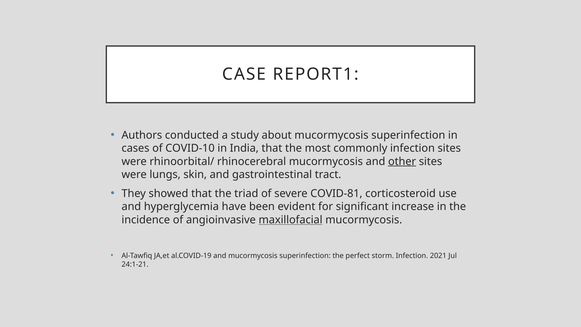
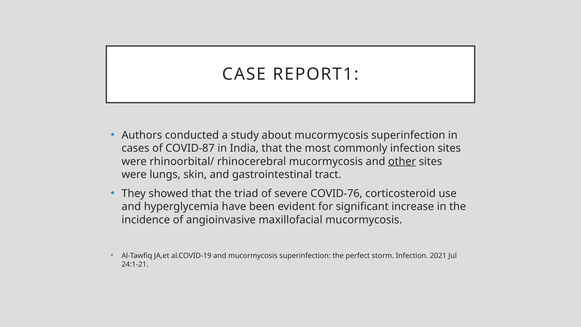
COVID-10: COVID-10 -> COVID-87
COVID-81: COVID-81 -> COVID-76
maxillofacial underline: present -> none
